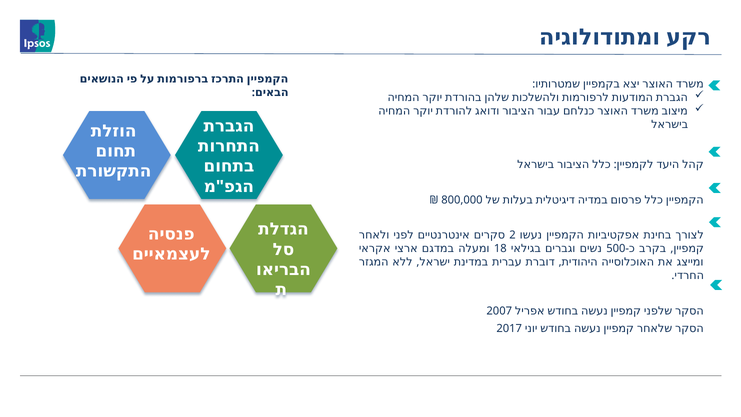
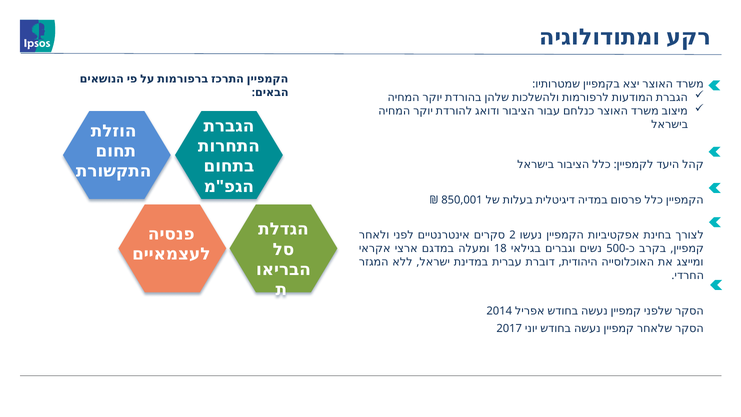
800,000: 800,000 -> 850,001
2007: 2007 -> 2014
